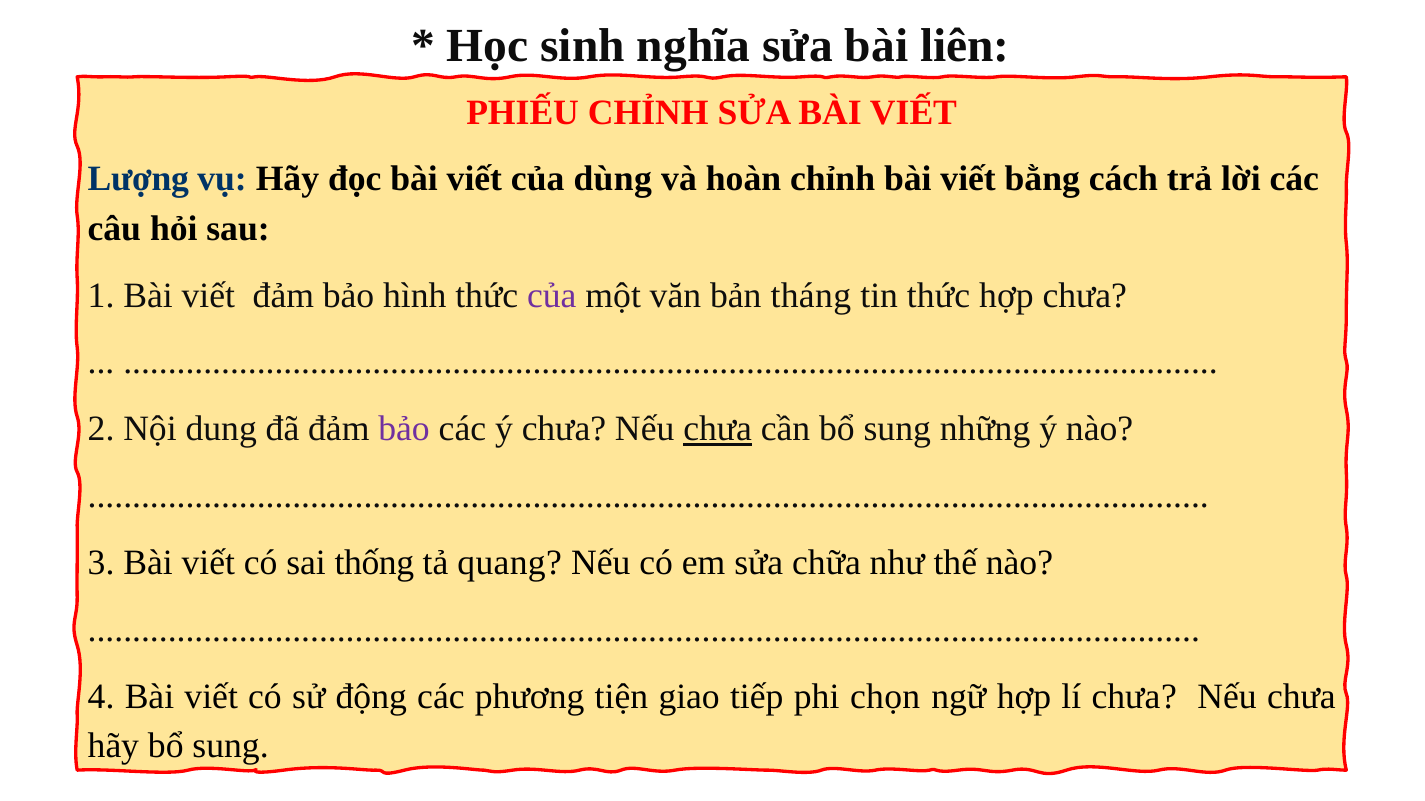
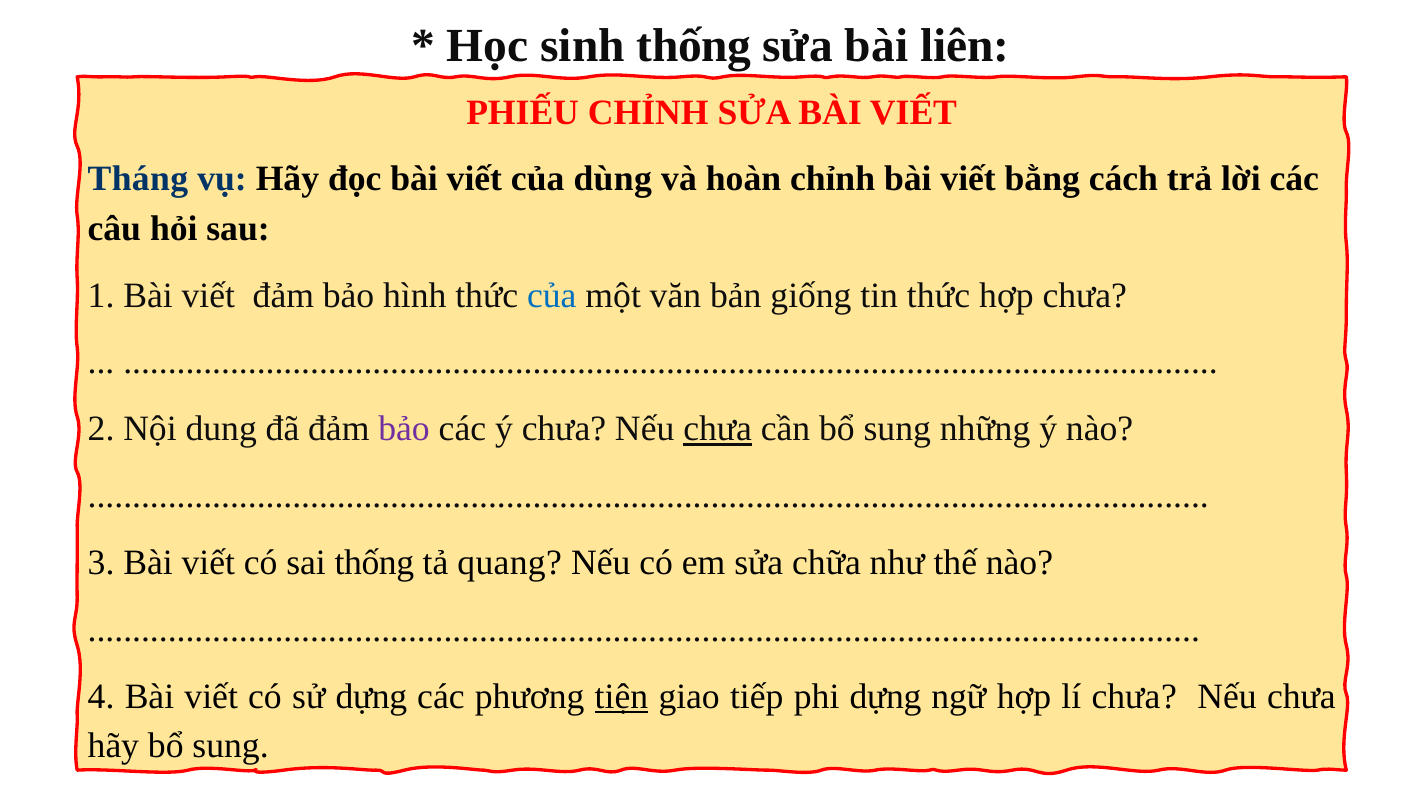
sinh nghĩa: nghĩa -> thống
Lượng: Lượng -> Tháng
của at (552, 295) colour: purple -> blue
tháng: tháng -> giống
sử động: động -> dựng
tiện underline: none -> present
phi chọn: chọn -> dựng
